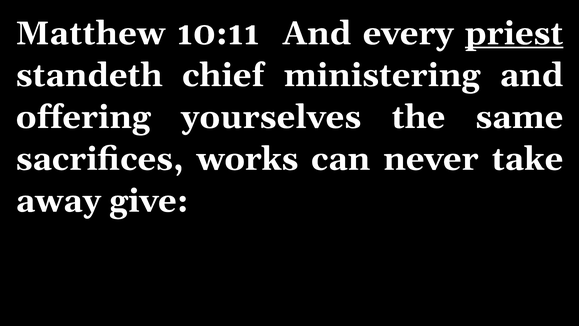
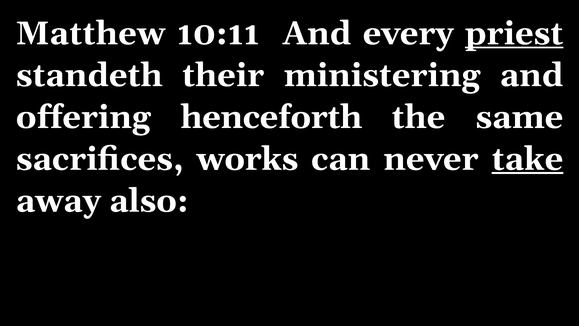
chief: chief -> their
yourselves: yourselves -> henceforth
take underline: none -> present
give: give -> also
